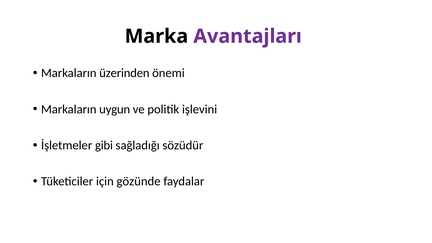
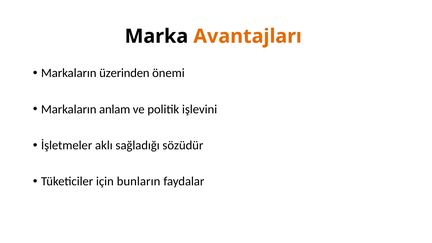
Avantajları colour: purple -> orange
uygun: uygun -> anlam
gibi: gibi -> aklı
gözünde: gözünde -> bunların
